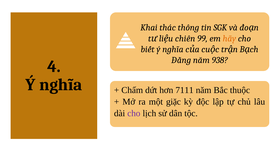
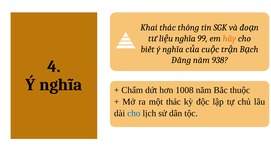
chiến at (185, 39): chiến -> nghĩa
7111: 7111 -> 1008
một giặc: giặc -> thác
cho at (134, 114) colour: purple -> blue
